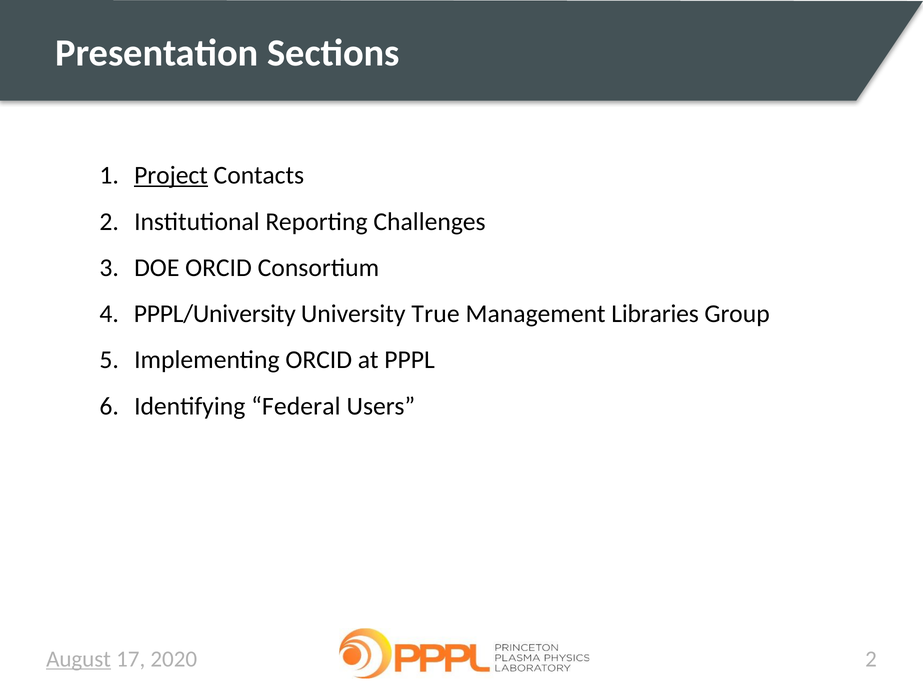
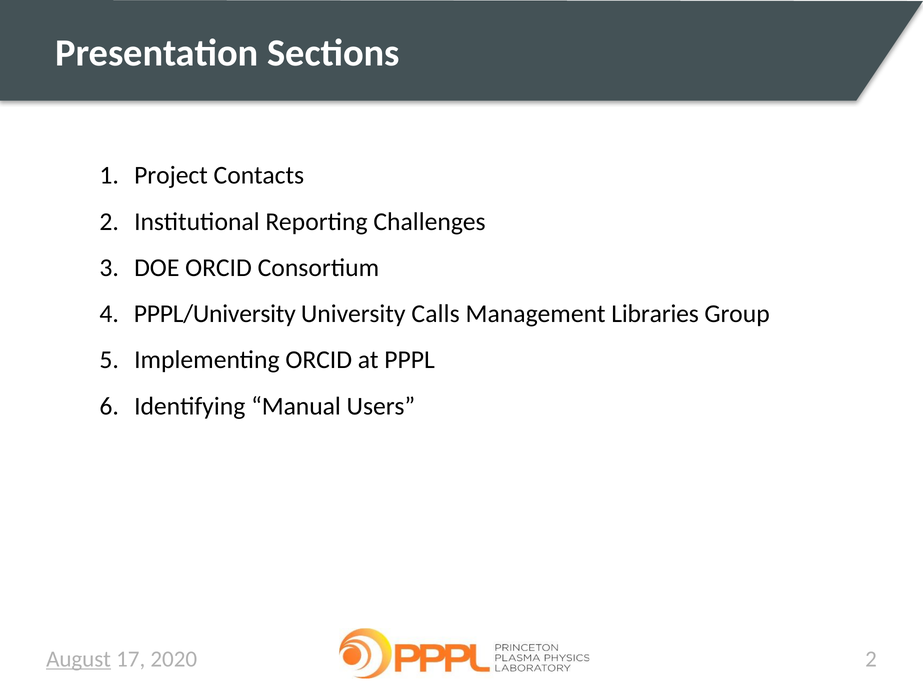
Project underline: present -> none
True: True -> Calls
Federal: Federal -> Manual
